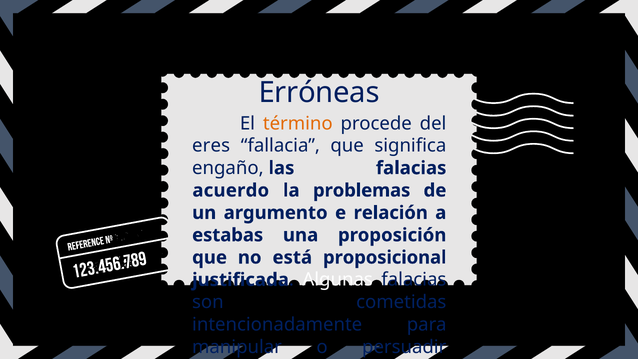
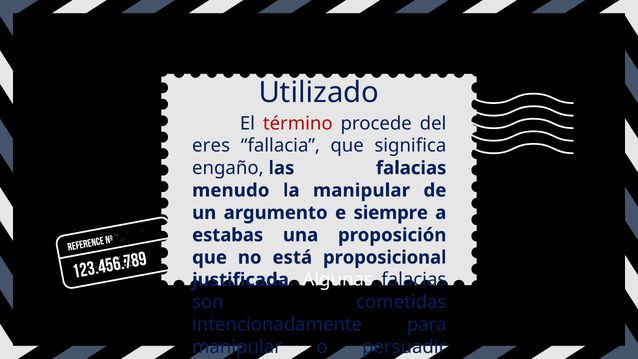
Erróneas: Erróneas -> Utilizado
término colour: orange -> red
acuerdo: acuerdo -> menudo
la problemas: problemas -> manipular
relación: relación -> siempre
